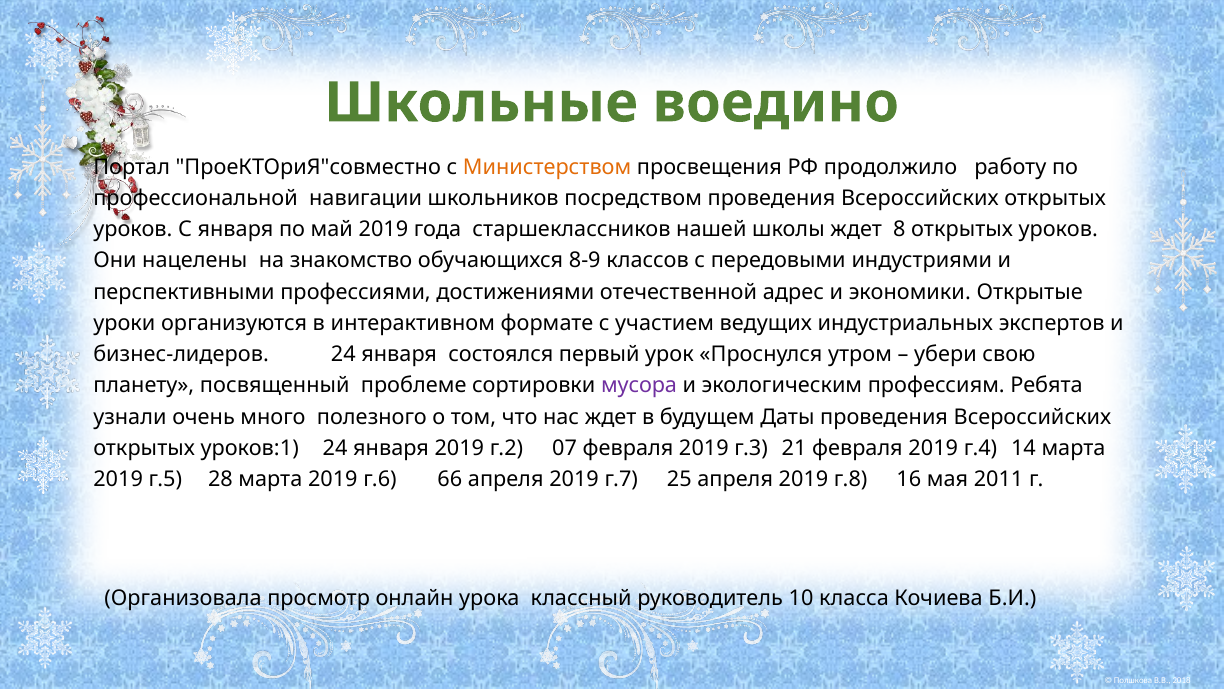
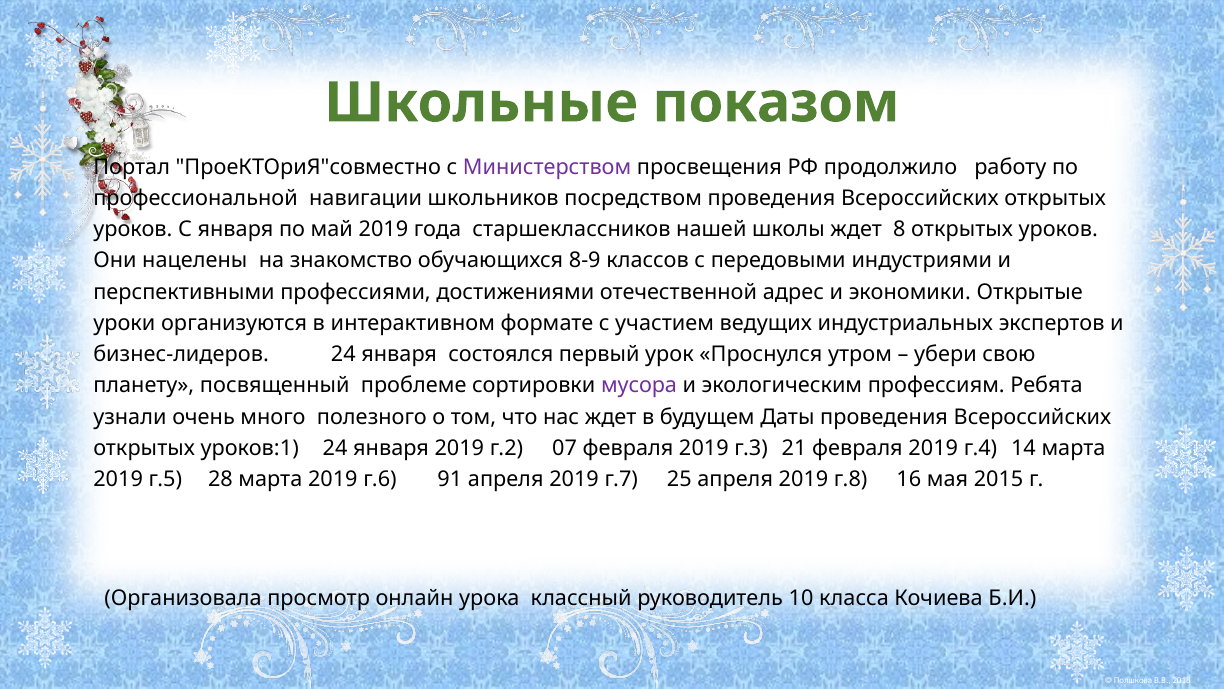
воедино: воедино -> показом
Министерством colour: orange -> purple
66: 66 -> 91
2011: 2011 -> 2015
